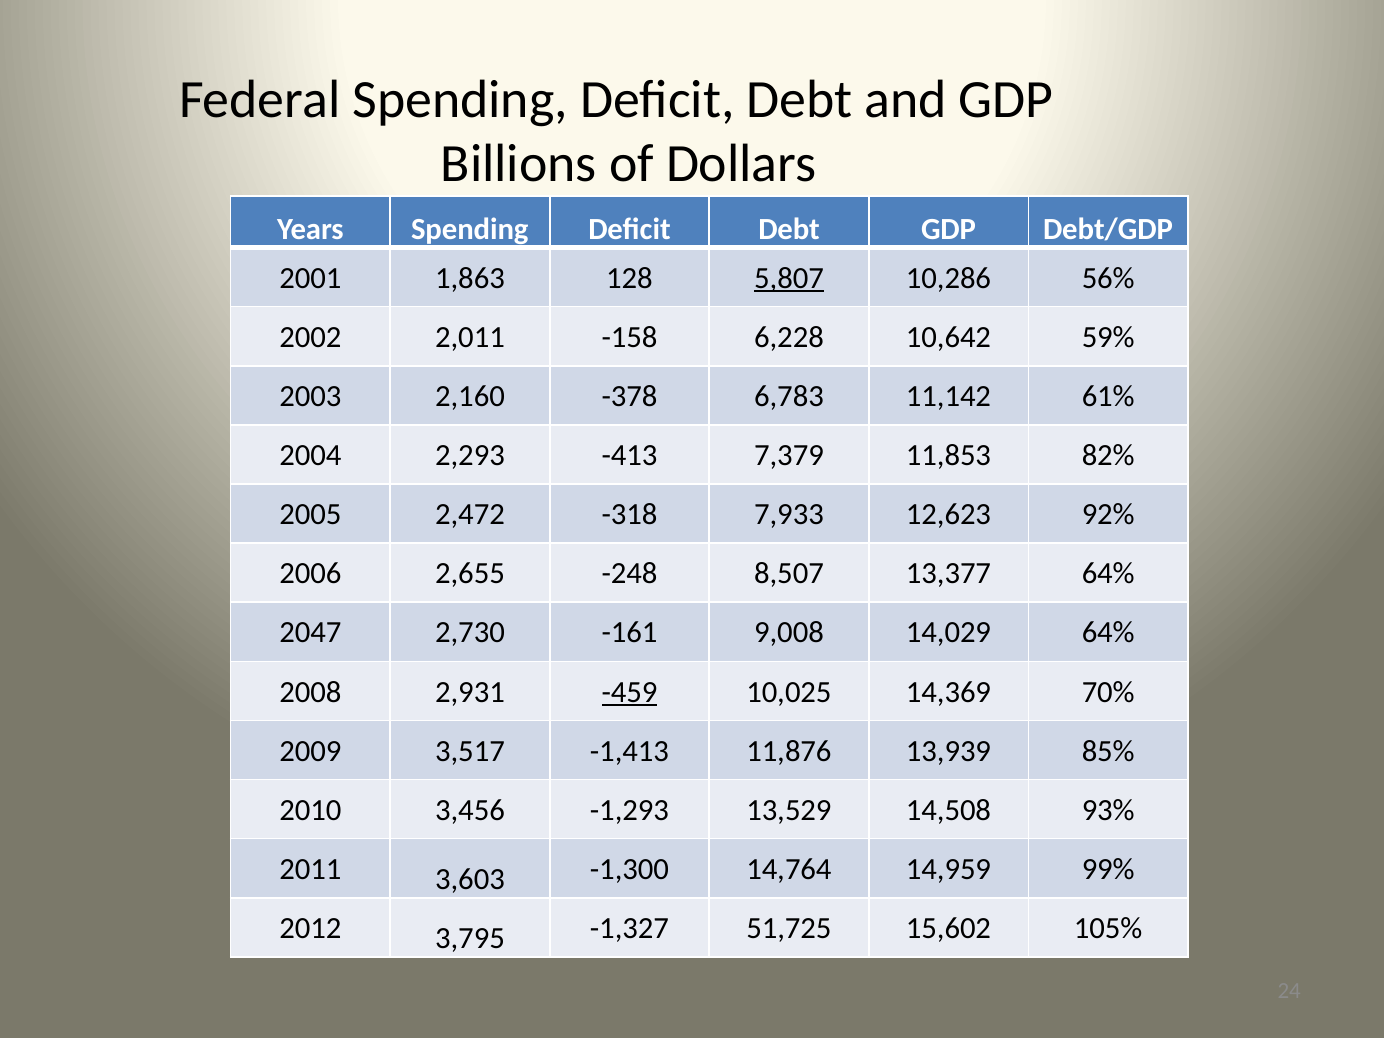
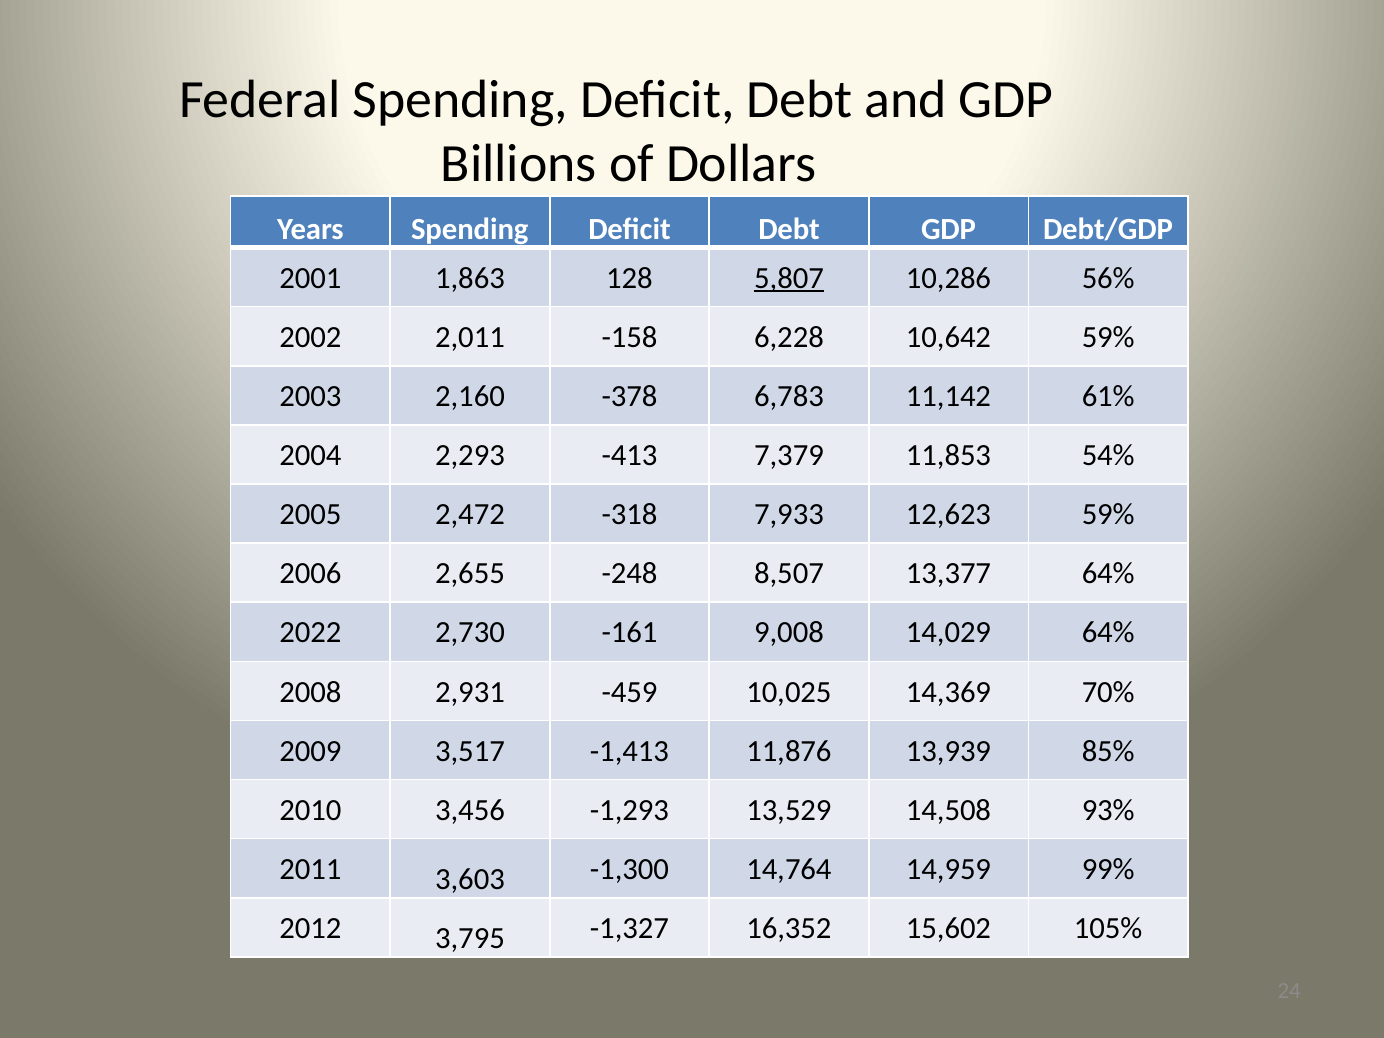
82%: 82% -> 54%
12,623 92%: 92% -> 59%
2047: 2047 -> 2022
-459 underline: present -> none
51,725: 51,725 -> 16,352
